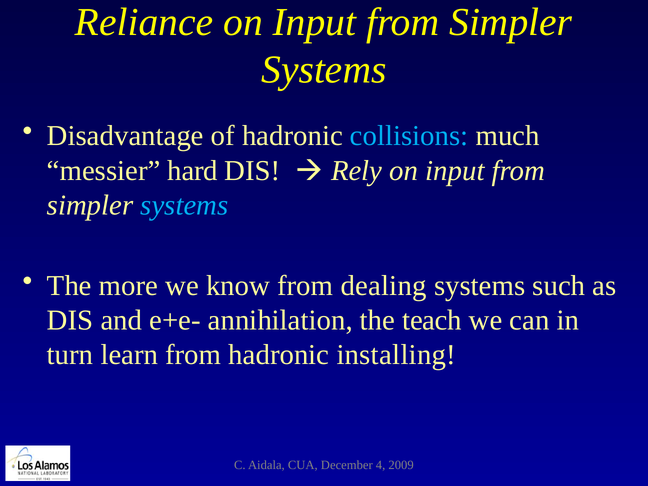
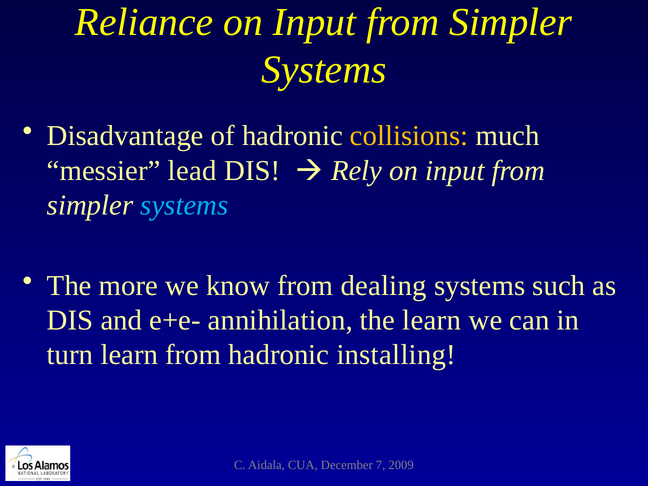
collisions colour: light blue -> yellow
hard: hard -> lead
the teach: teach -> learn
4: 4 -> 7
